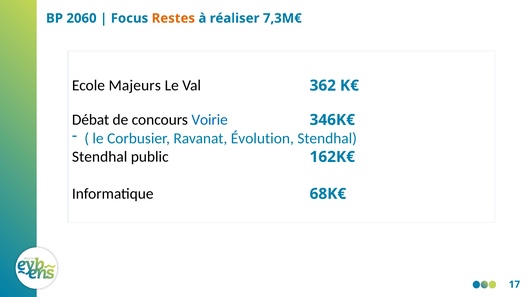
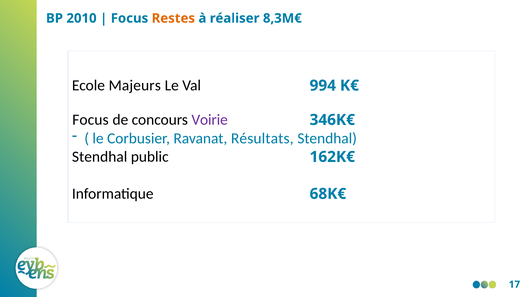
2060: 2060 -> 2010
7,3M€: 7,3M€ -> 8,3M€
362: 362 -> 994
Débat at (91, 120): Débat -> Focus
Voirie colour: blue -> purple
Évolution: Évolution -> Résultats
